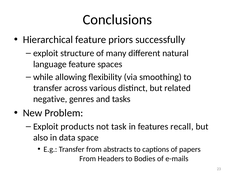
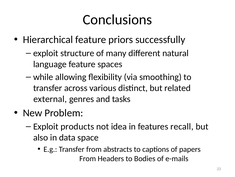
negative: negative -> external
task: task -> idea
